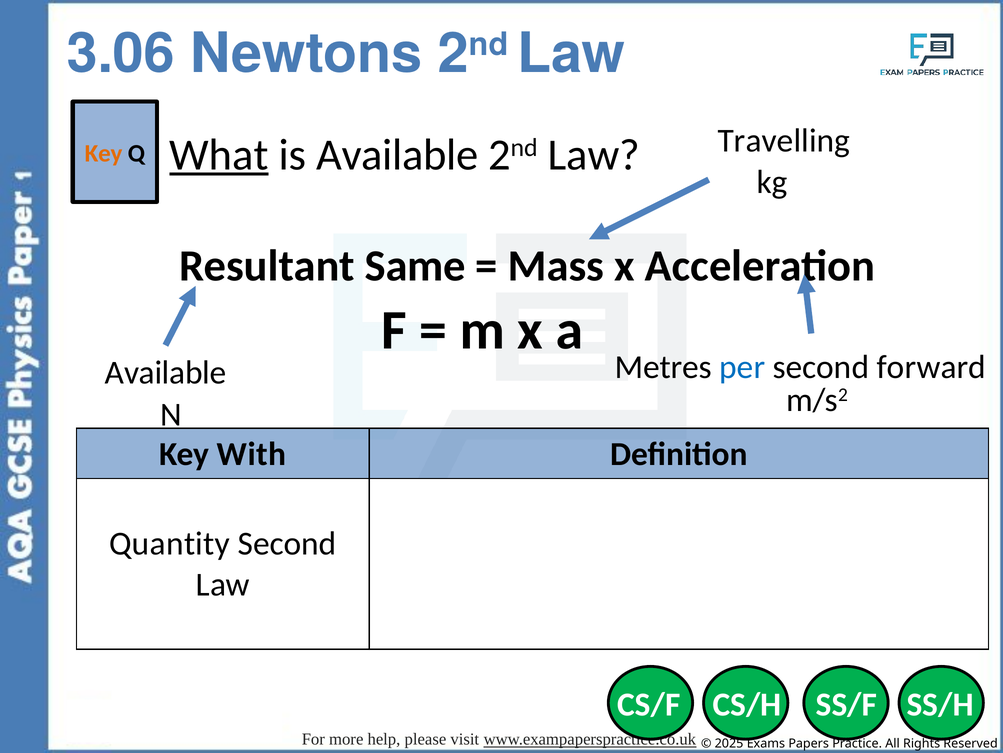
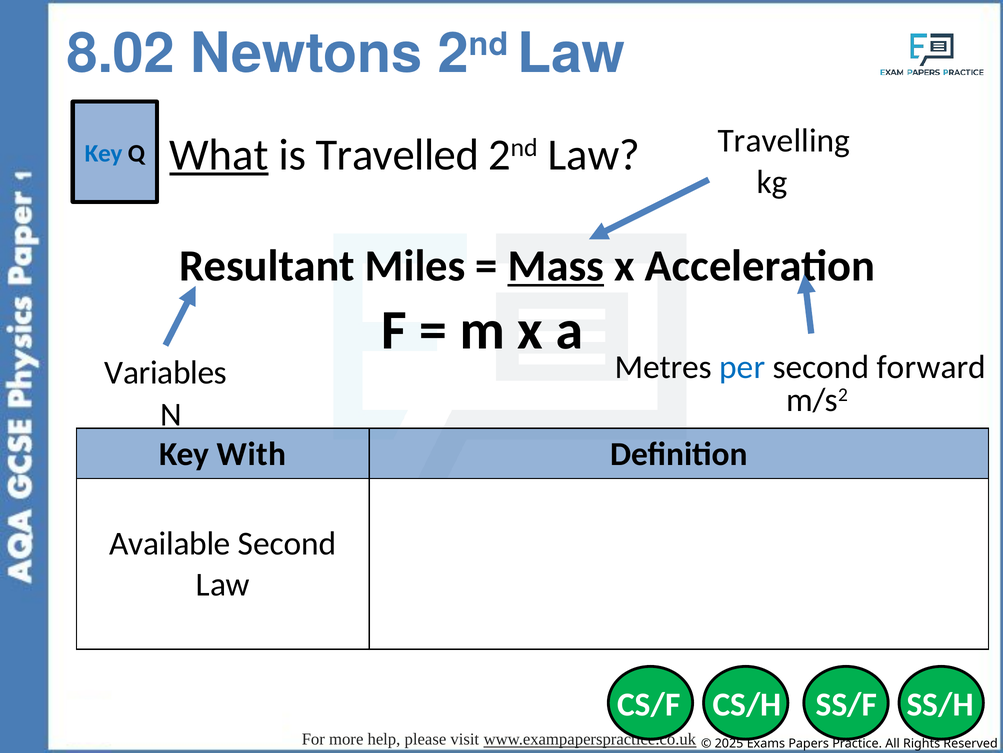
3.06: 3.06 -> 8.02
is Available: Available -> Travelled
Key at (104, 153) colour: orange -> blue
Same: Same -> Miles
Mass at (556, 266) underline: none -> present
Available at (166, 372): Available -> Variables
Quantity: Quantity -> Available
